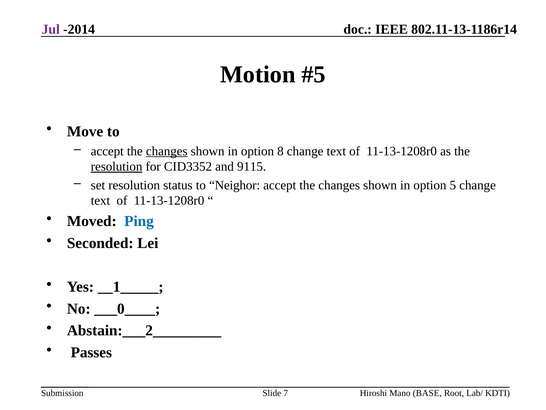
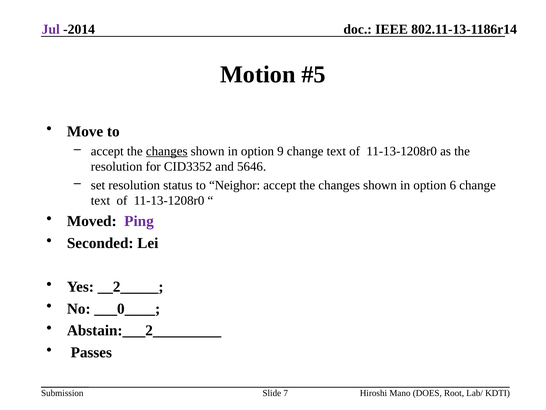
8: 8 -> 9
resolution at (117, 166) underline: present -> none
9115: 9115 -> 5646
5: 5 -> 6
Ping colour: blue -> purple
__1_____: __1_____ -> __2_____
BASE: BASE -> DOES
